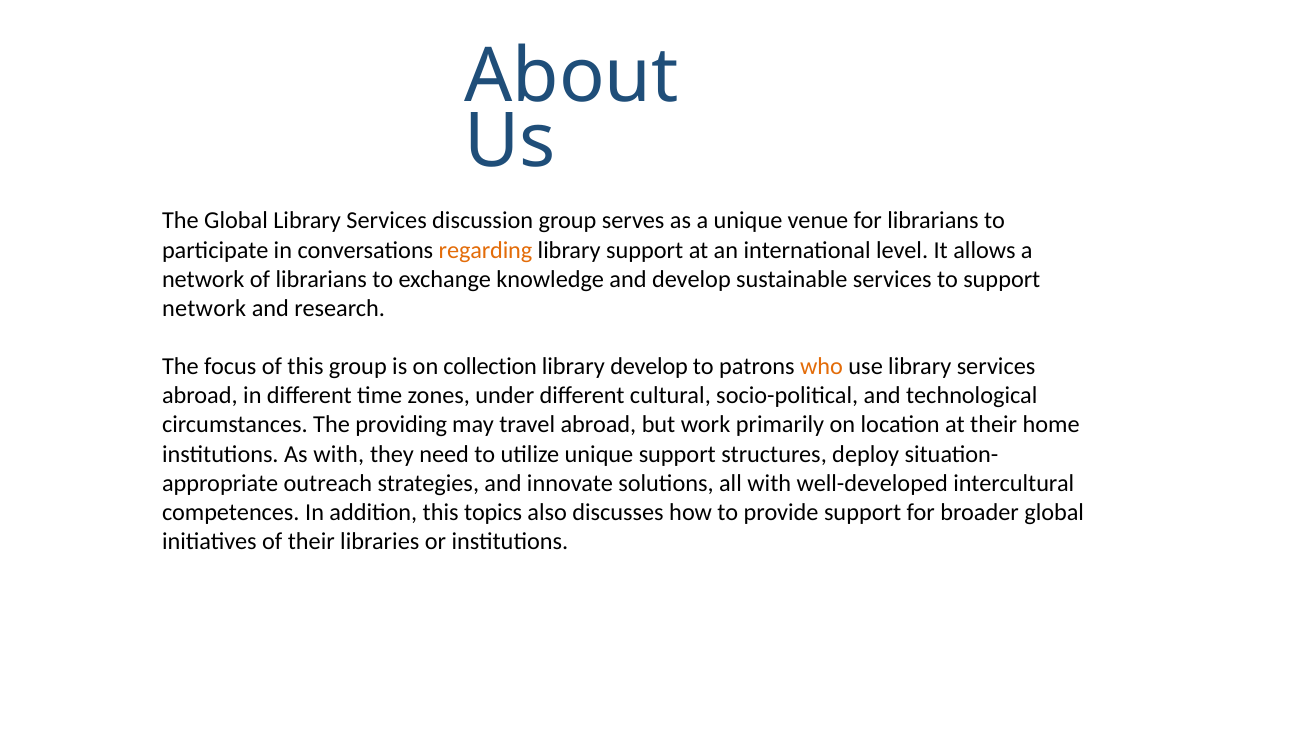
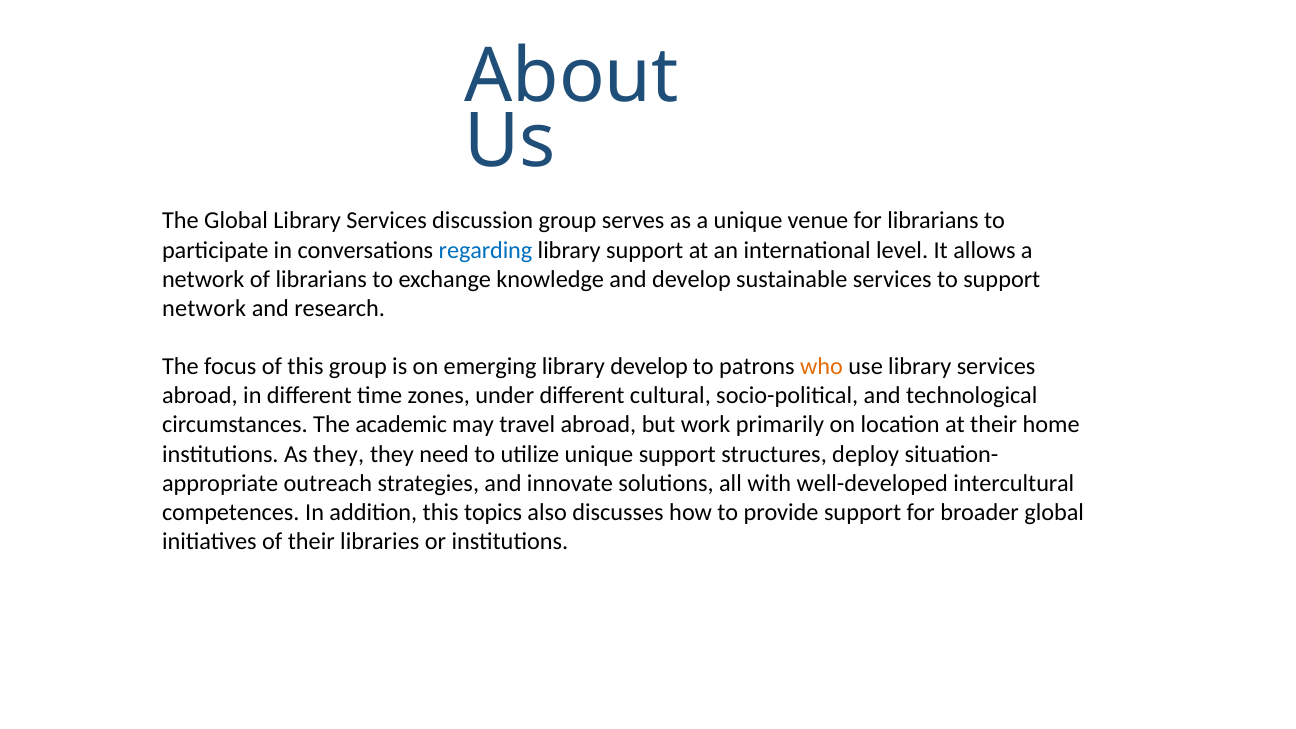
regarding colour: orange -> blue
collection: collection -> emerging
providing: providing -> academic
As with: with -> they
